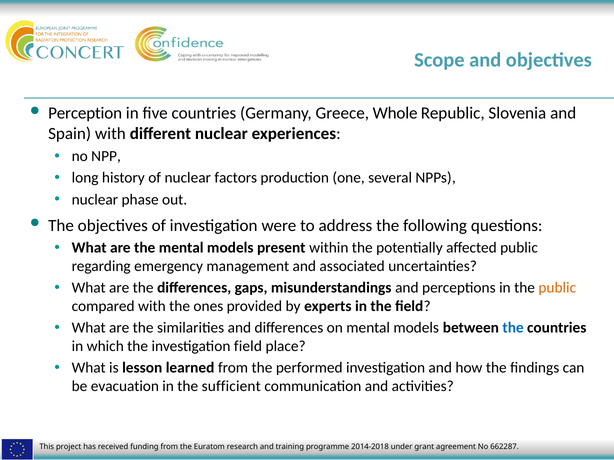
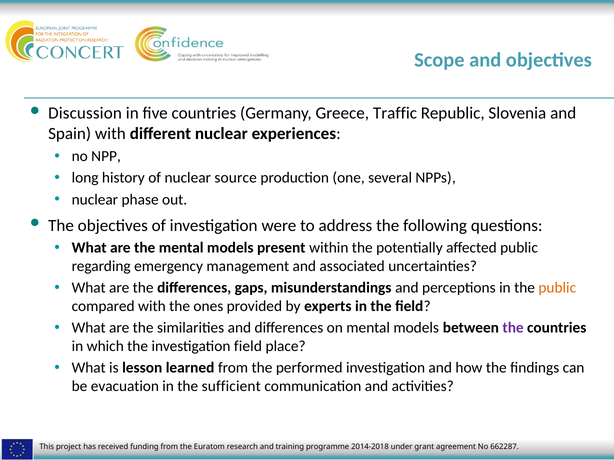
Perception: Perception -> Discussion
Whole: Whole -> Traffic
factors: factors -> source
the at (513, 328) colour: blue -> purple
